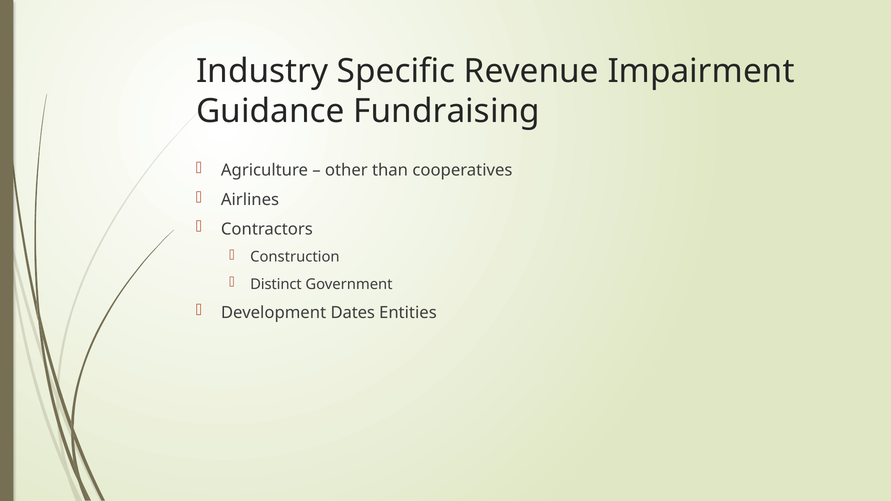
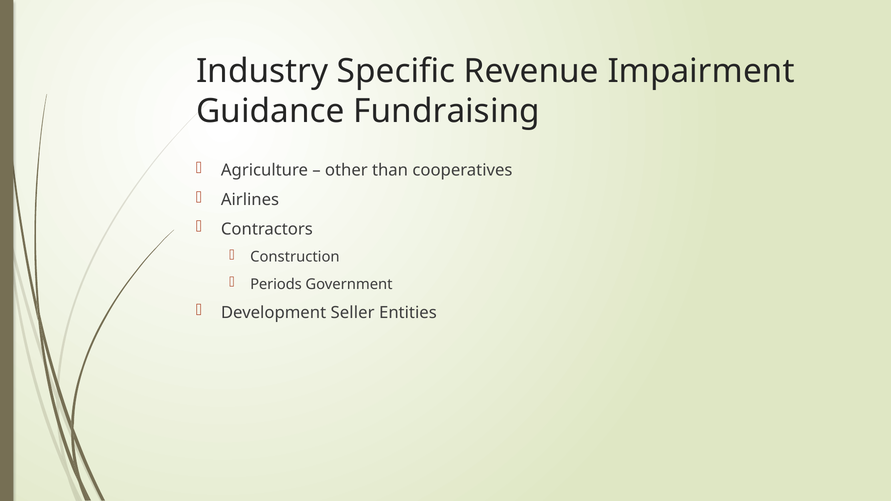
Distinct: Distinct -> Periods
Dates: Dates -> Seller
